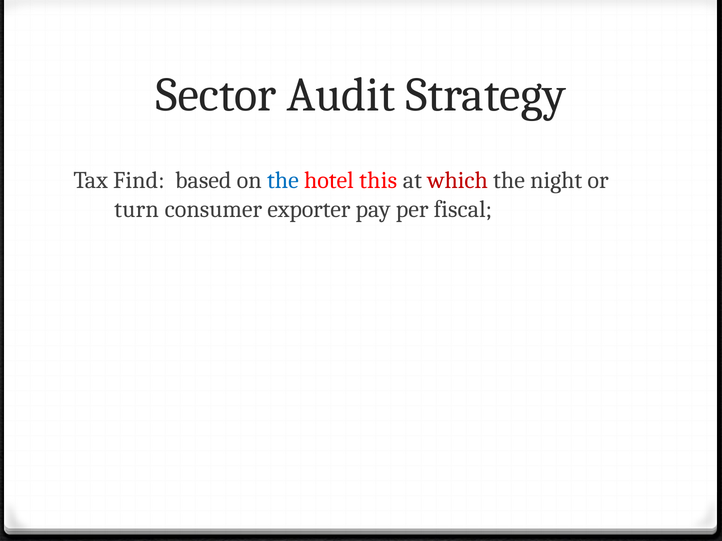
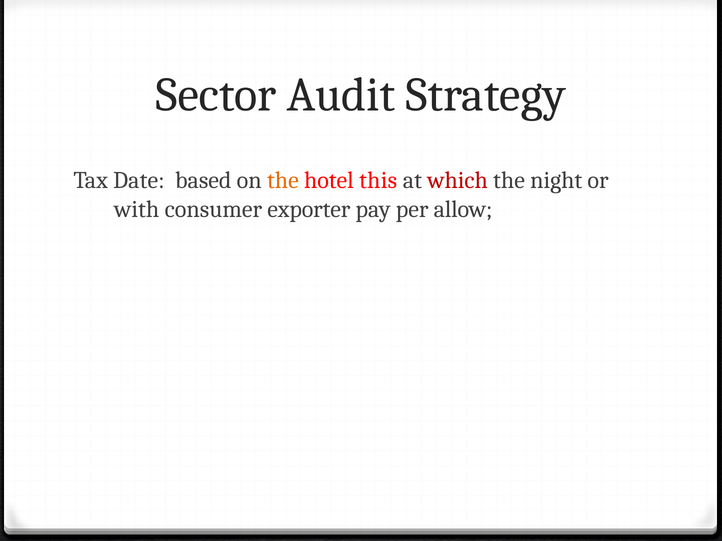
Find: Find -> Date
the at (283, 181) colour: blue -> orange
turn: turn -> with
fiscal: fiscal -> allow
